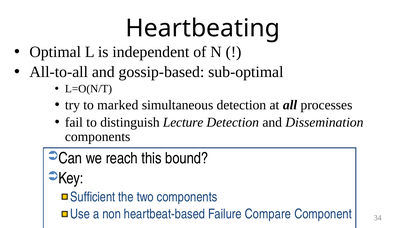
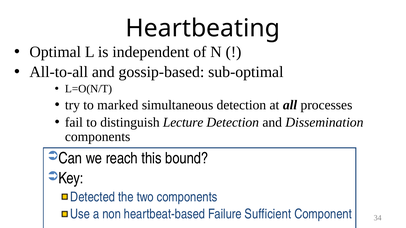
Sufficient: Sufficient -> Detected
Compare: Compare -> Sufficient
